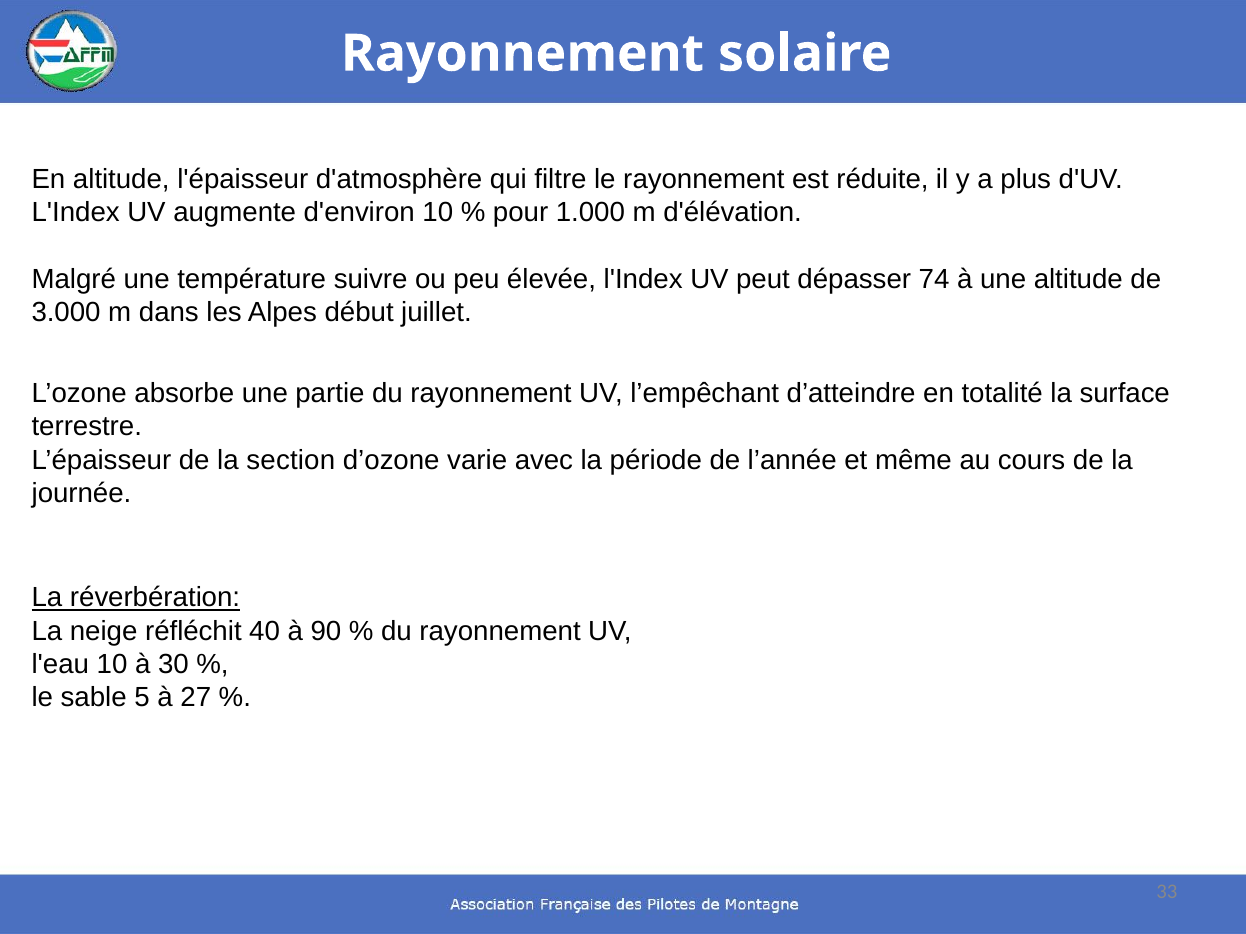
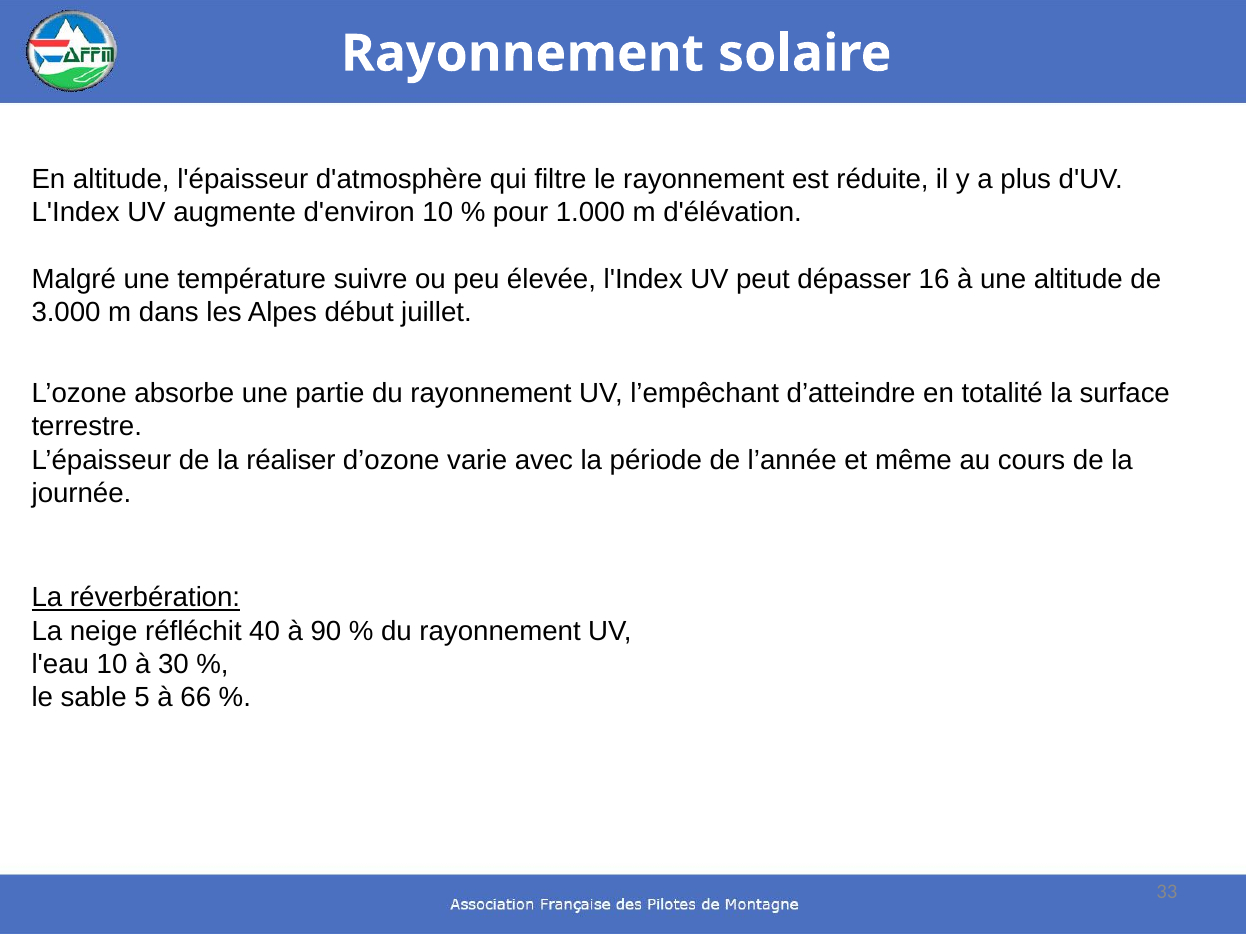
74: 74 -> 16
section: section -> réaliser
27: 27 -> 66
